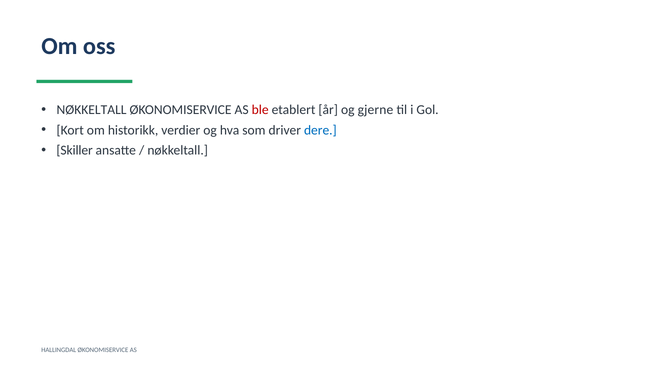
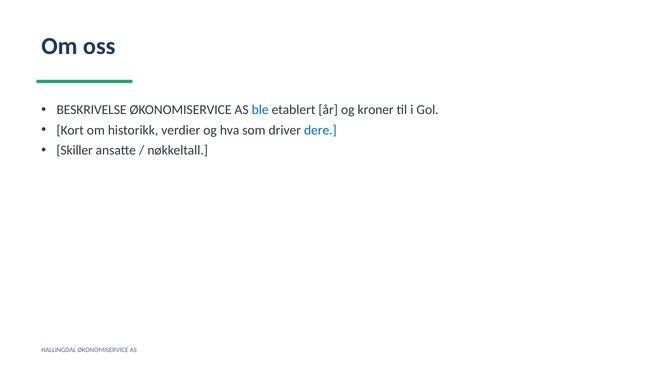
NØKKELTALL at (92, 110): NØKKELTALL -> BESKRIVELSE
ble colour: red -> blue
gjerne: gjerne -> kroner
